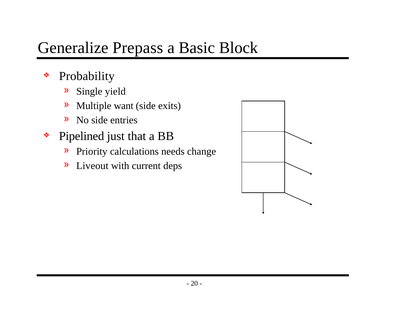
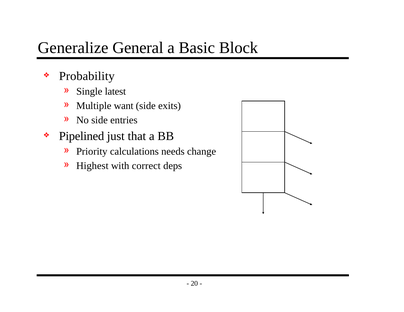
Prepass: Prepass -> General
yield: yield -> latest
Liveout: Liveout -> Highest
current: current -> correct
